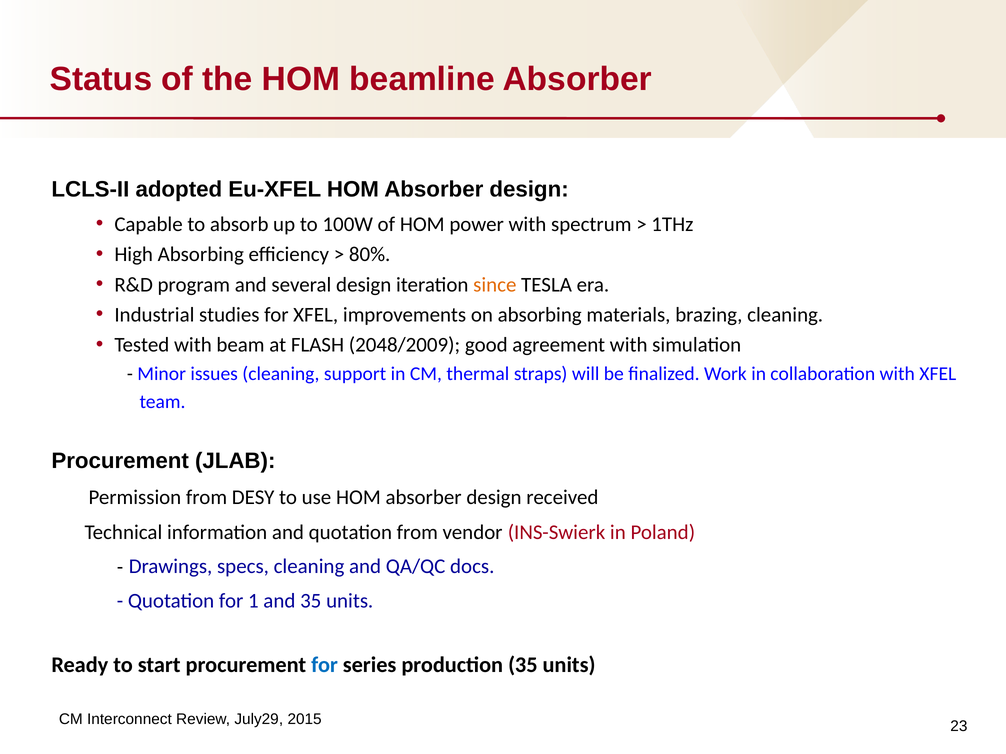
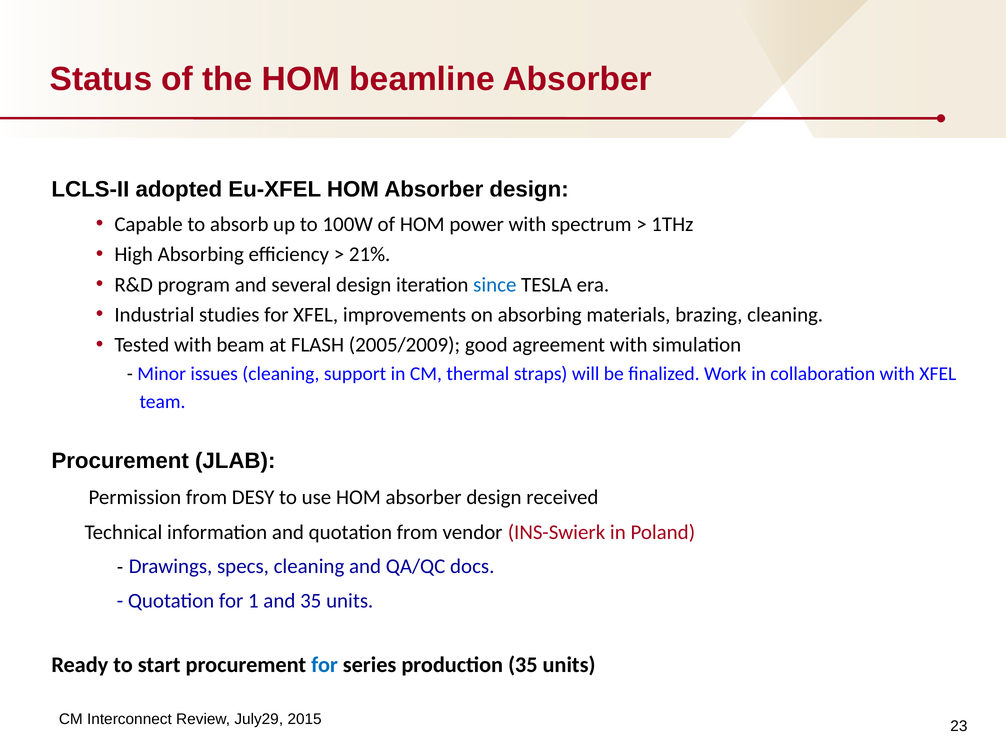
80%: 80% -> 21%
since colour: orange -> blue
2048/2009: 2048/2009 -> 2005/2009
